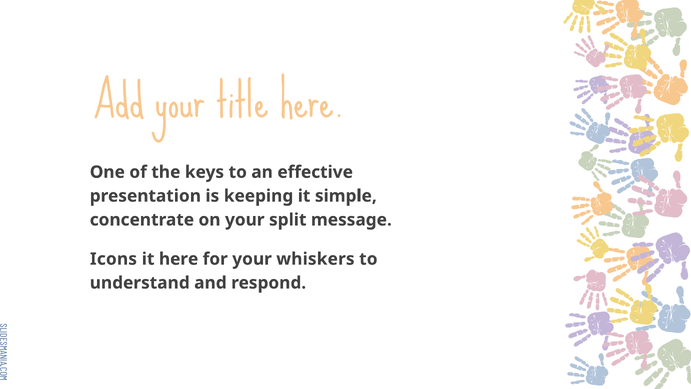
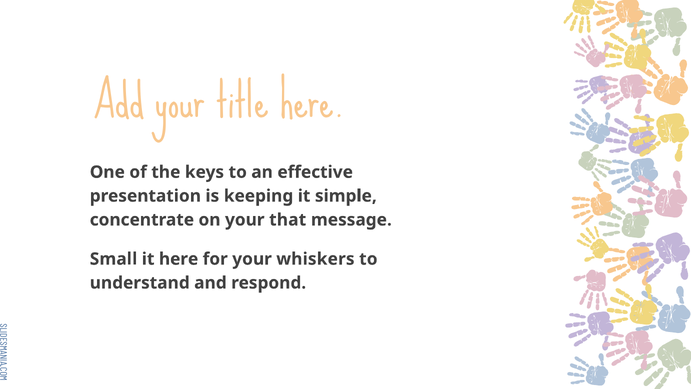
split: split -> that
Icons: Icons -> Small
